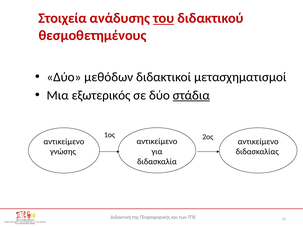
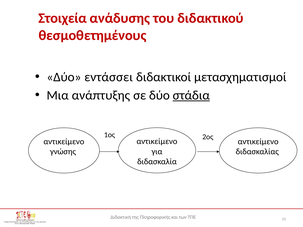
του underline: present -> none
μεθόδων: μεθόδων -> εντάσσει
εξωτερικός: εξωτερικός -> ανάπτυξης
